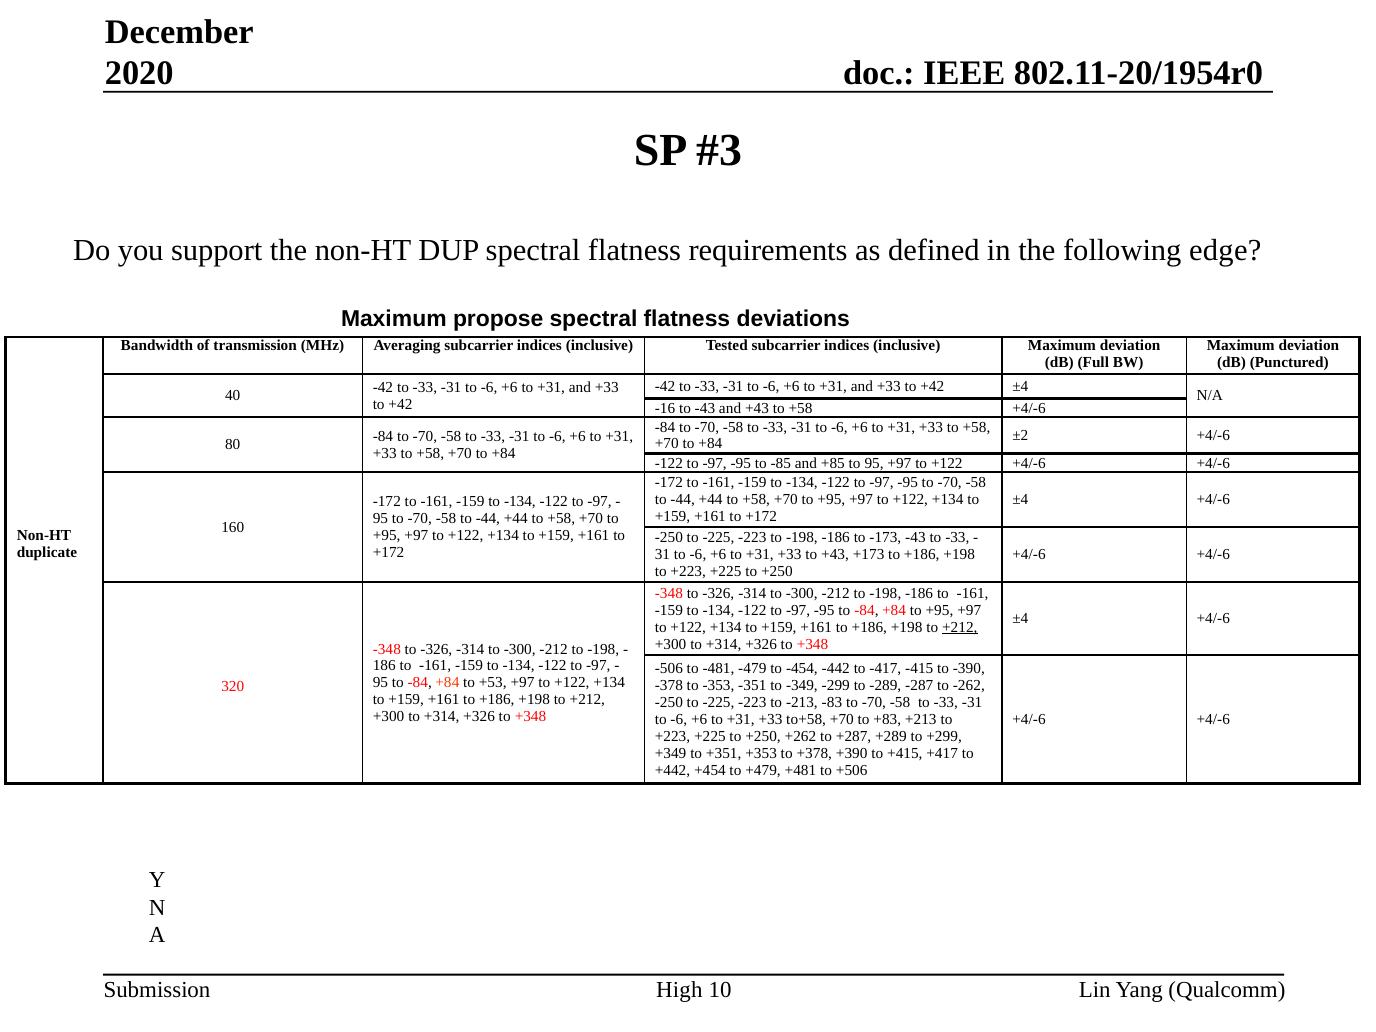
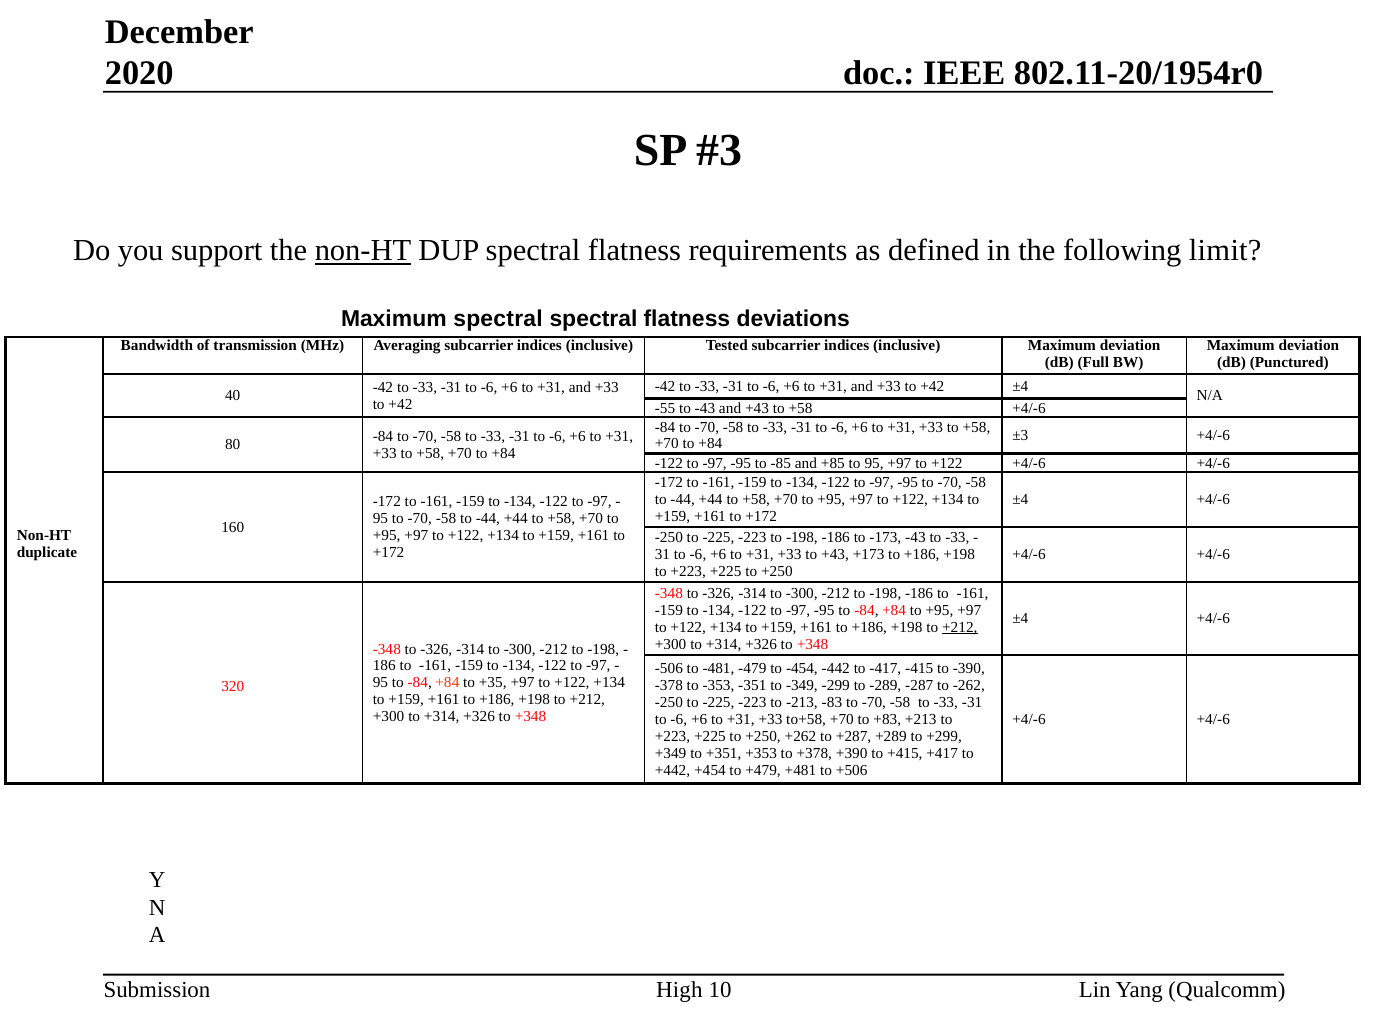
non-HT at (363, 251) underline: none -> present
edge: edge -> limit
Maximum propose: propose -> spectral
-16: -16 -> -55
±2: ±2 -> ±3
+53: +53 -> +35
